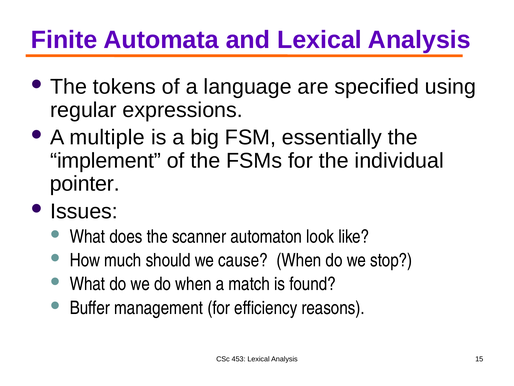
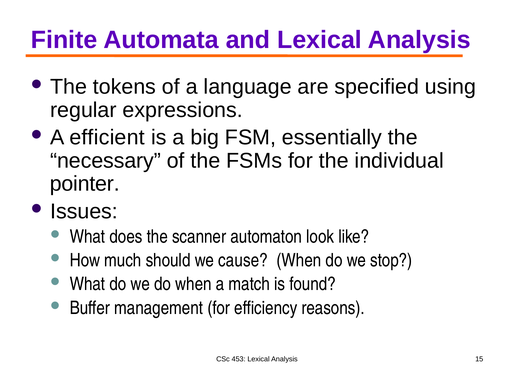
multiple: multiple -> efficient
implement: implement -> necessary
